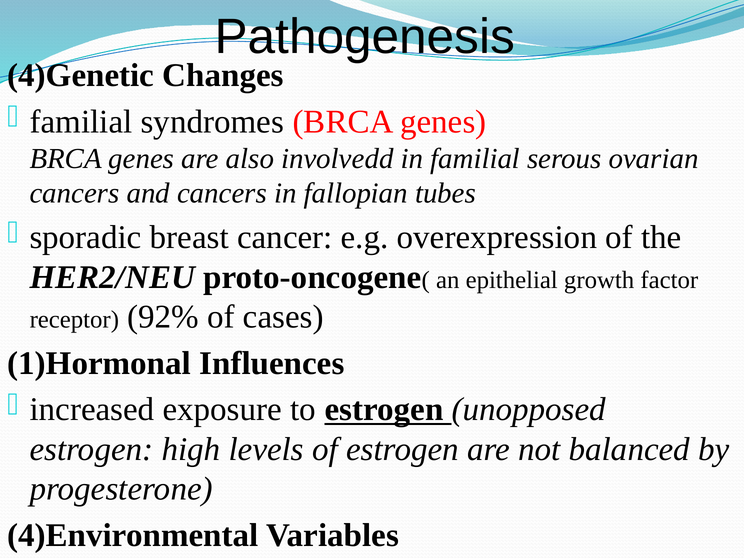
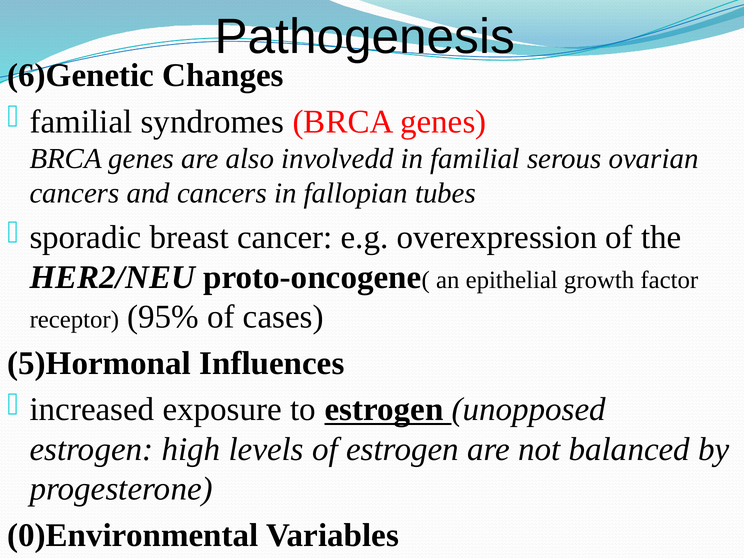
4)Genetic: 4)Genetic -> 6)Genetic
92%: 92% -> 95%
1)Hormonal: 1)Hormonal -> 5)Hormonal
4)Environmental: 4)Environmental -> 0)Environmental
